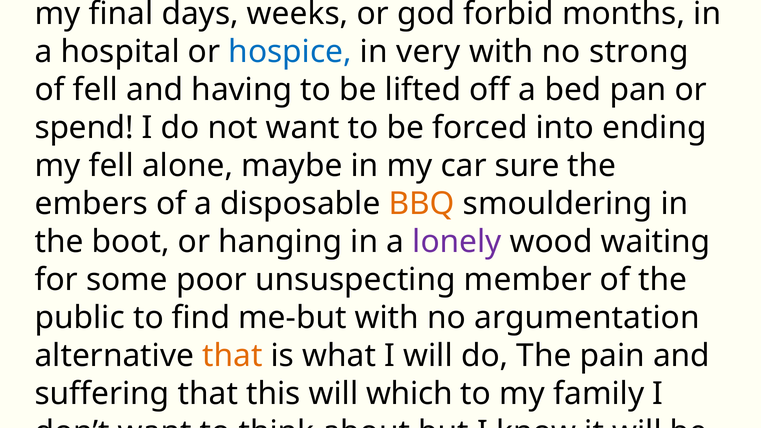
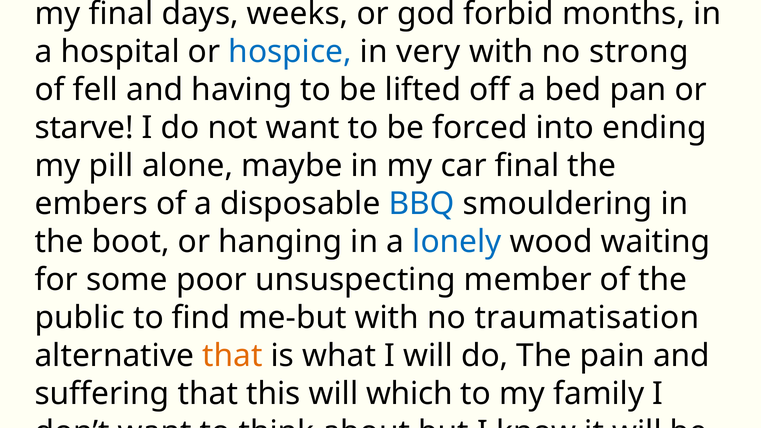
spend at (84, 128): spend -> starve
my fell: fell -> pill
car sure: sure -> final
BBQ colour: orange -> blue
lonely colour: purple -> blue
argumentation: argumentation -> traumatisation
